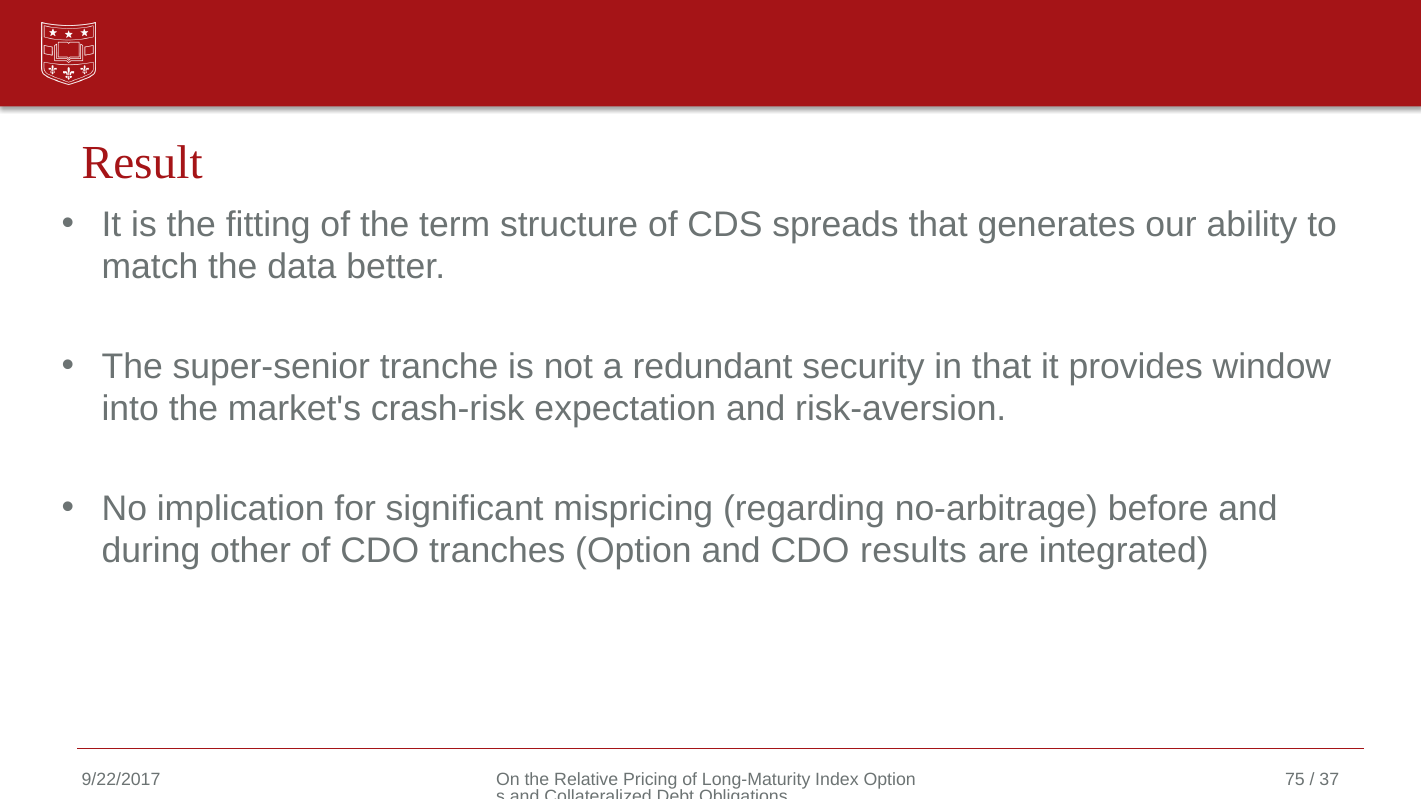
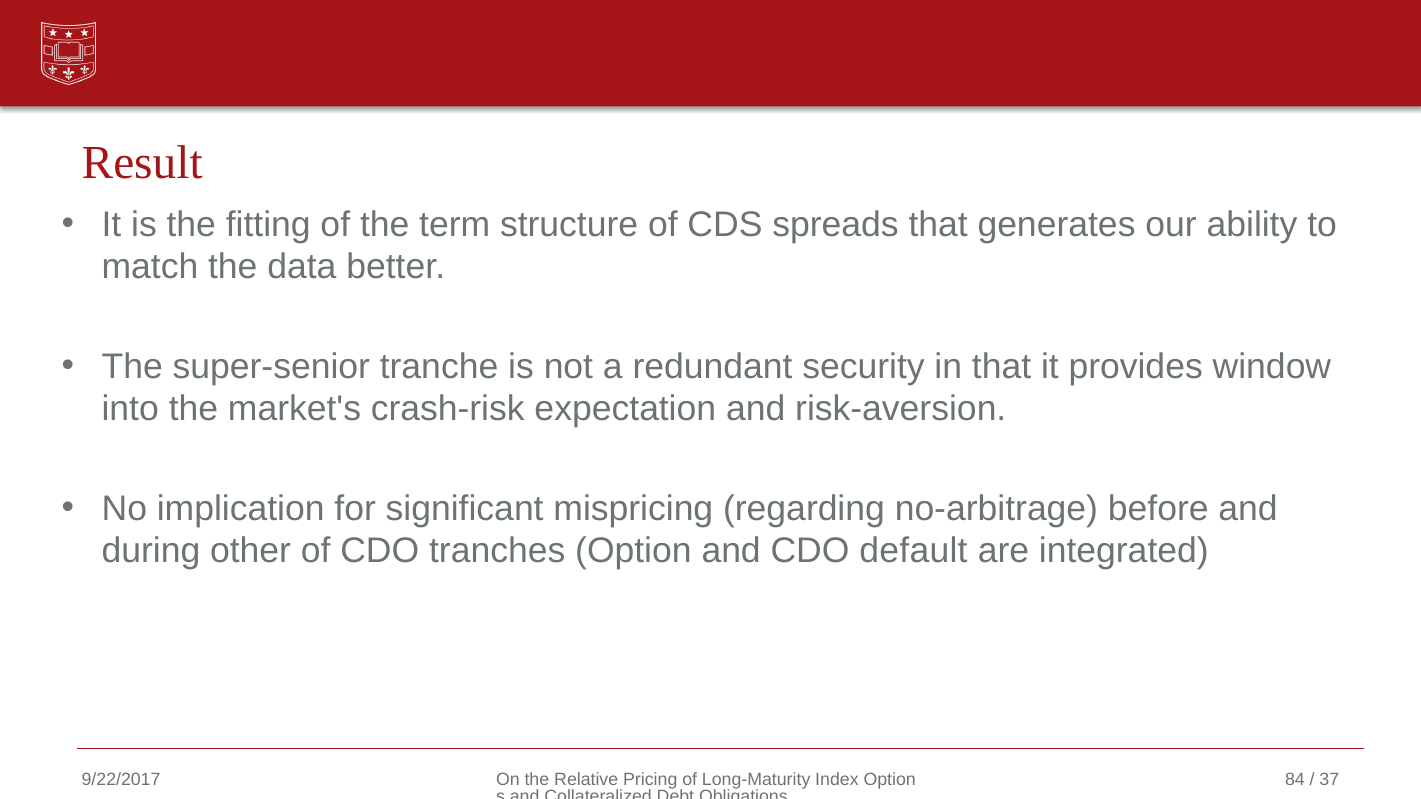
results: results -> default
75: 75 -> 84
